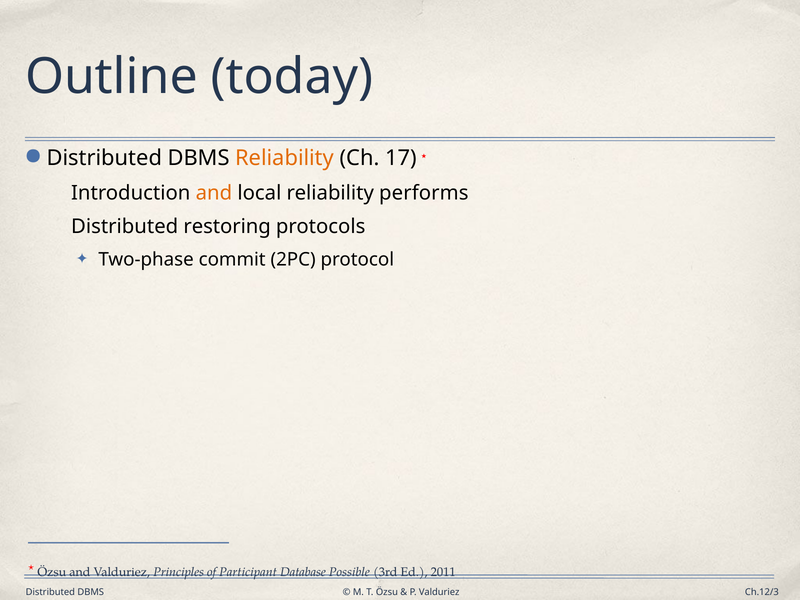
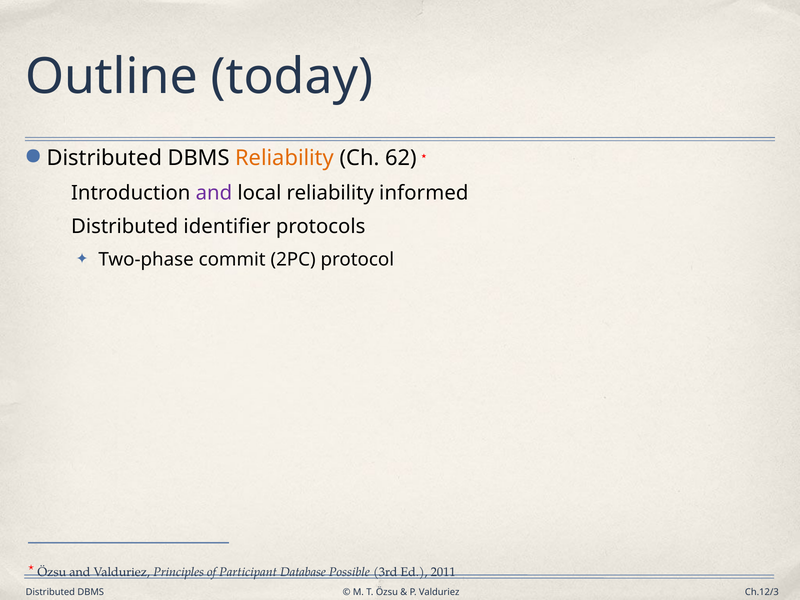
17: 17 -> 62
and at (214, 193) colour: orange -> purple
performs: performs -> informed
restoring: restoring -> identifier
